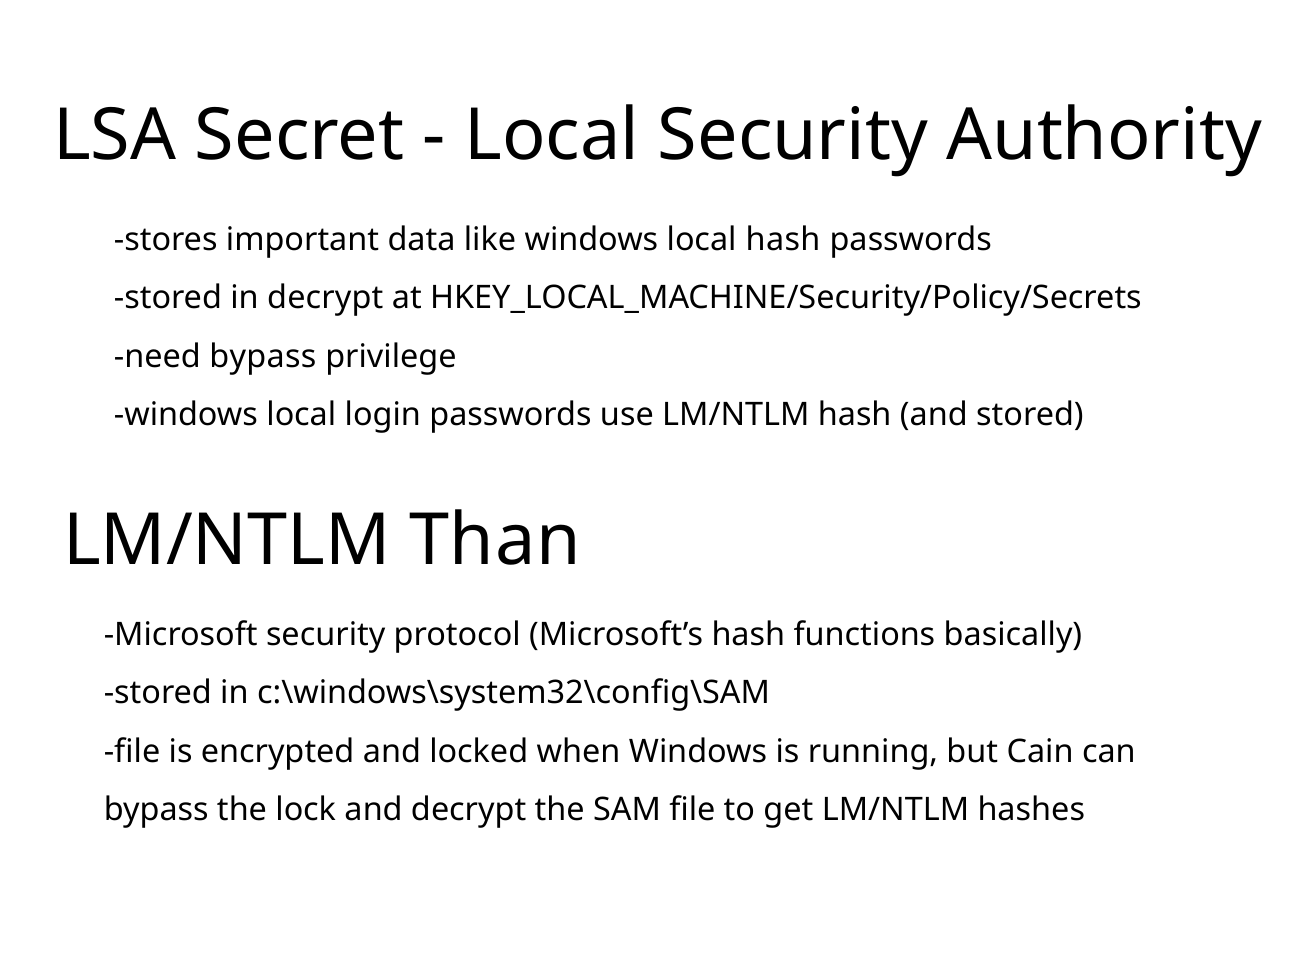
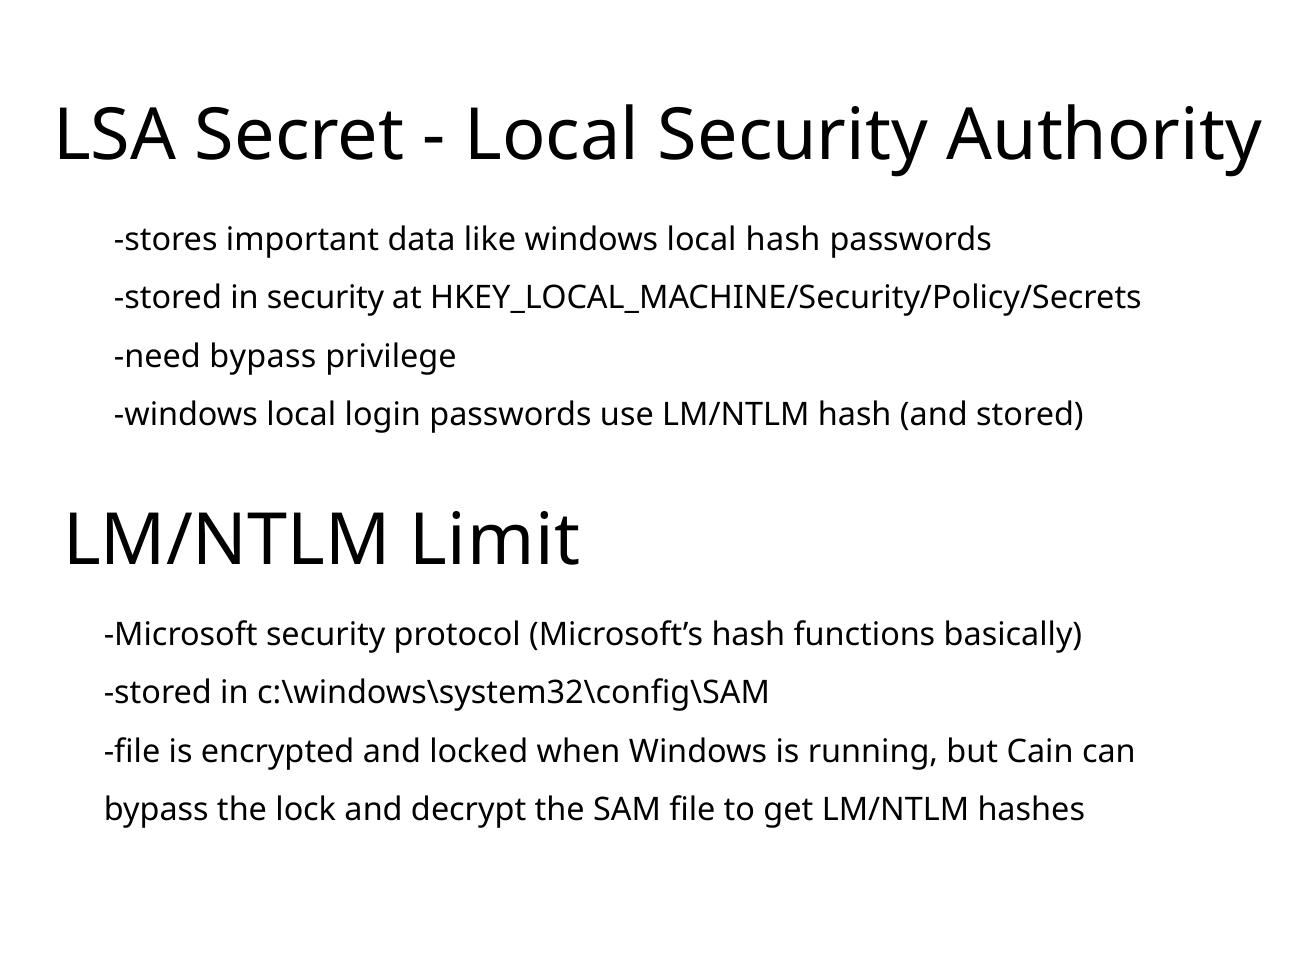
in decrypt: decrypt -> security
Than: Than -> Limit
